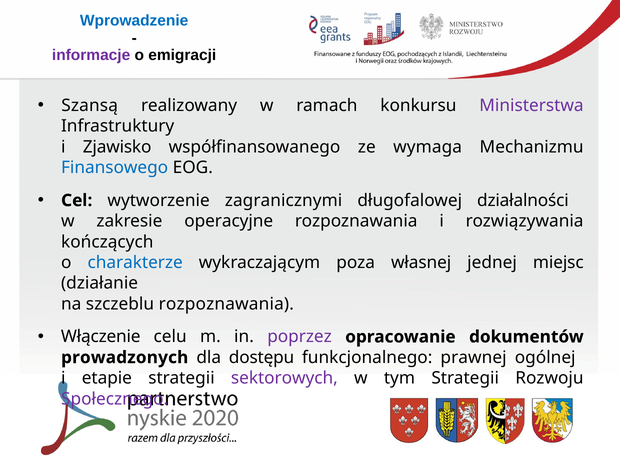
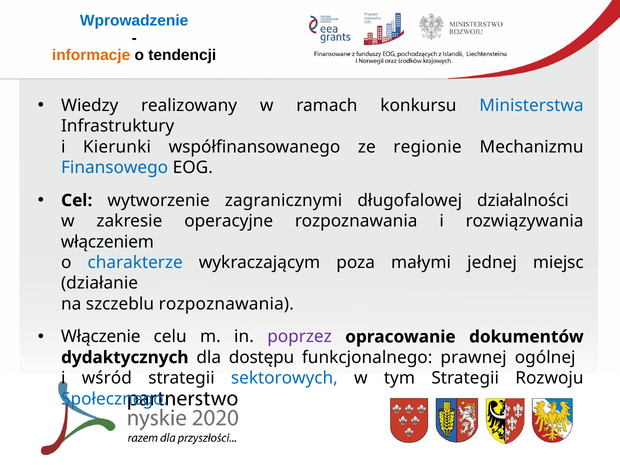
informacje colour: purple -> orange
emigracji: emigracji -> tendencji
Szansą: Szansą -> Wiedzy
Ministerstwa colour: purple -> blue
Zjawisko: Zjawisko -> Kierunki
wymaga: wymaga -> regionie
kończących: kończących -> włączeniem
własnej: własnej -> małymi
prowadzonych: prowadzonych -> dydaktycznych
etapie: etapie -> wśród
sektorowych colour: purple -> blue
Społecznego colour: purple -> blue
